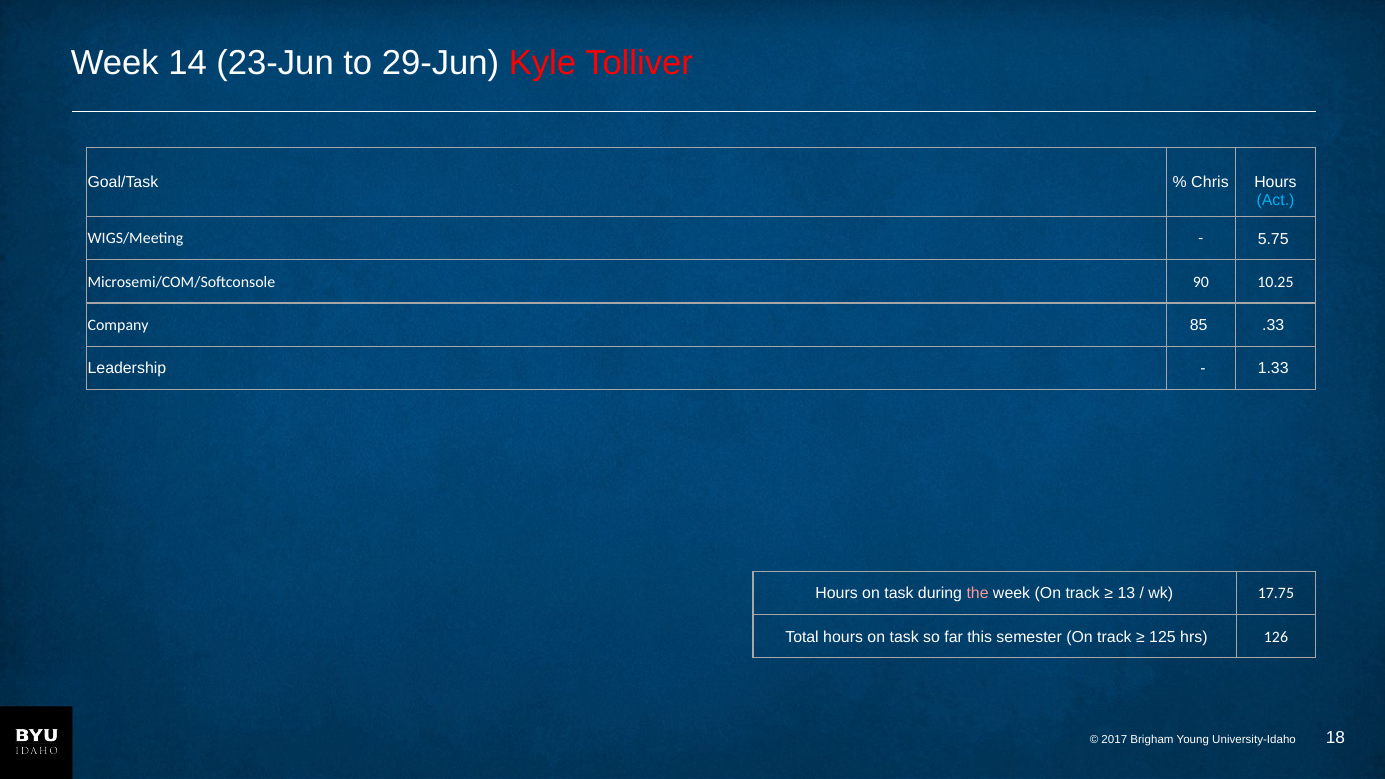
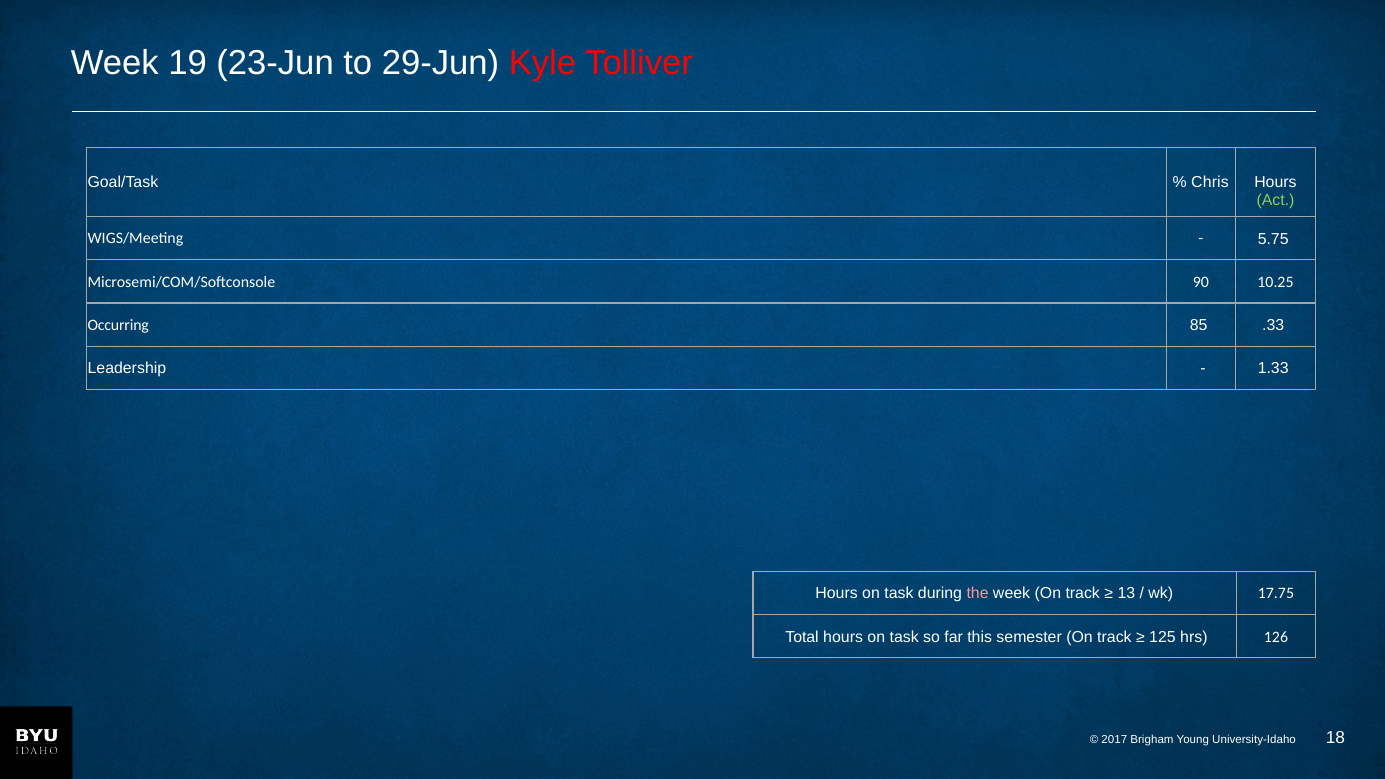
14: 14 -> 19
Act colour: light blue -> light green
Company: Company -> Occurring
